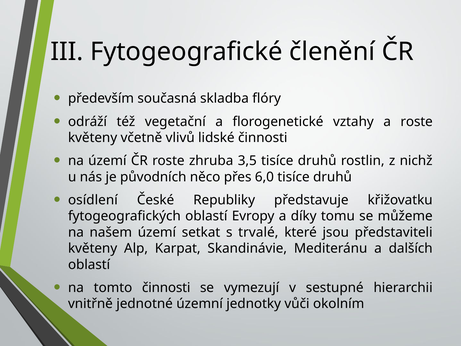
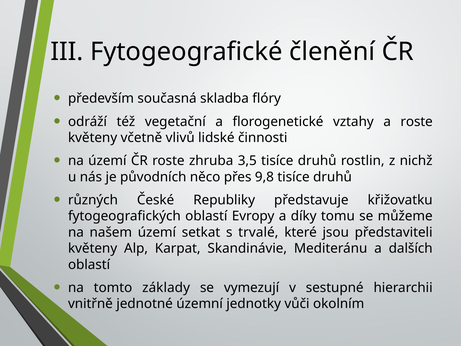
6,0: 6,0 -> 9,8
osídlení: osídlení -> různých
tomto činnosti: činnosti -> základy
